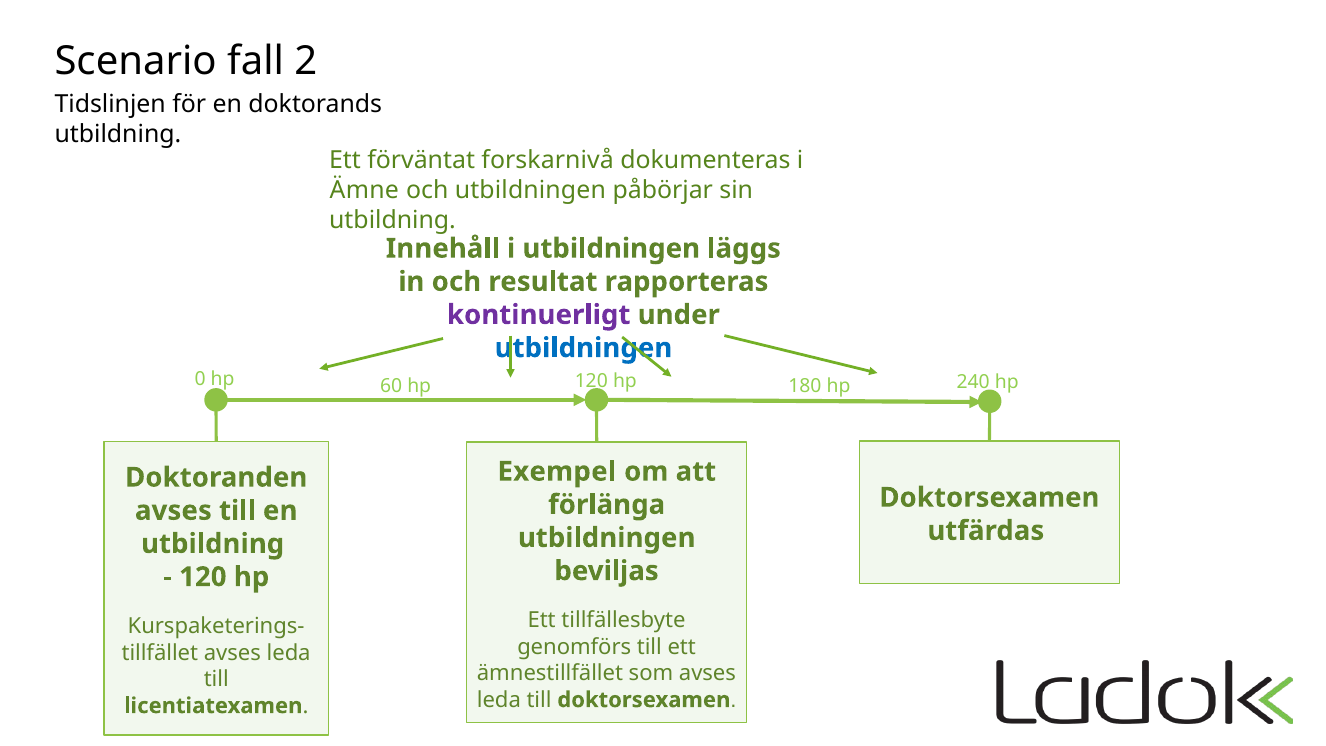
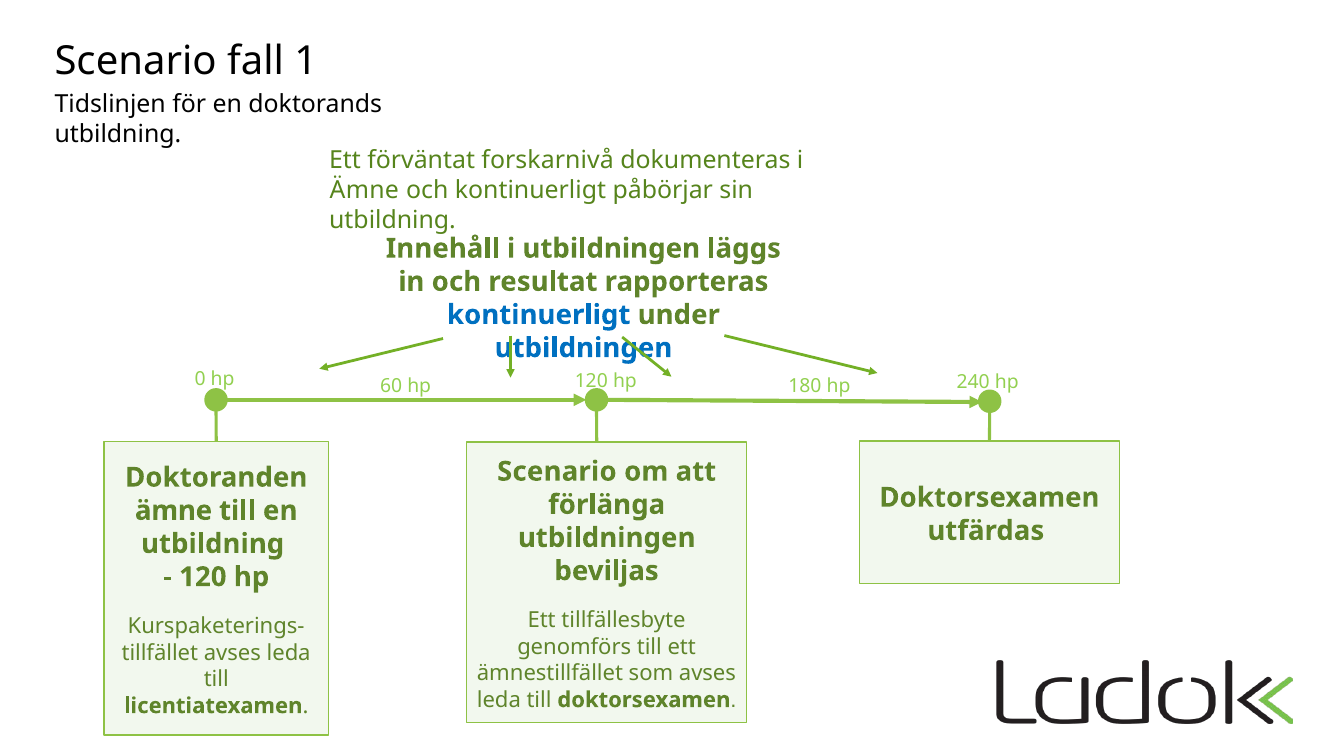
2: 2 -> 1
och utbildningen: utbildningen -> kontinuerligt
kontinuerligt at (539, 315) colour: purple -> blue
Exempel at (557, 471): Exempel -> Scenario
avses at (173, 511): avses -> ämne
